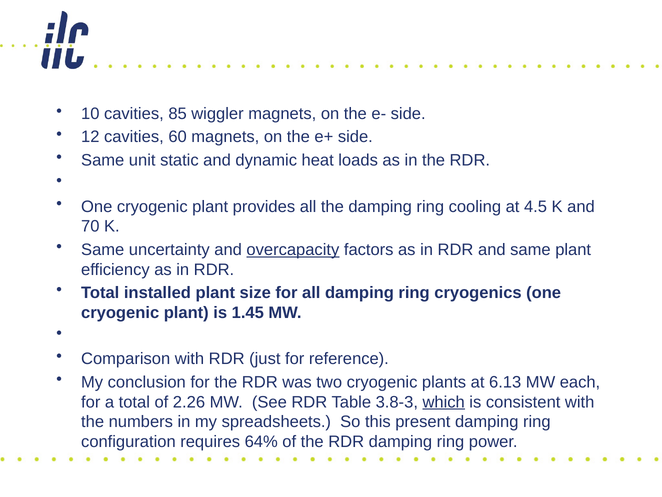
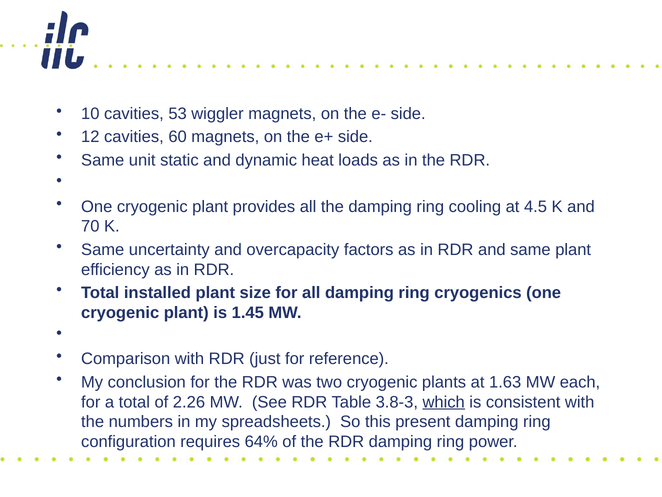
85: 85 -> 53
overcapacity underline: present -> none
6.13: 6.13 -> 1.63
